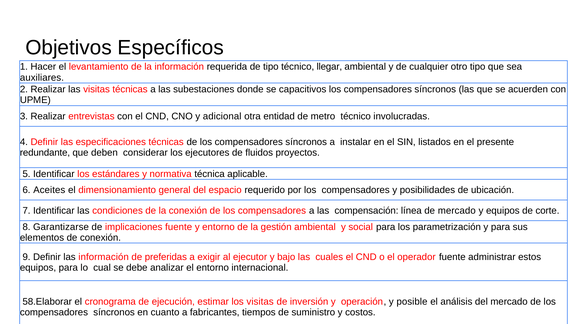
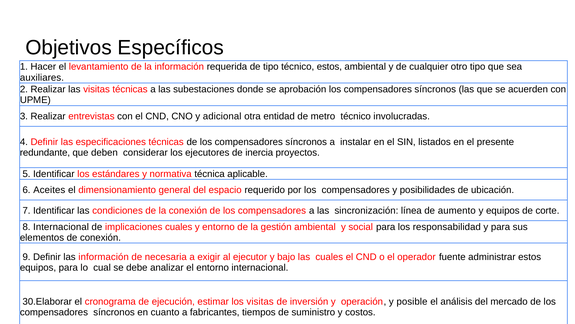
técnico llegar: llegar -> estos
capacitivos: capacitivos -> aprobación
fluidos: fluidos -> inercia
compensación: compensación -> sincronización
de mercado: mercado -> aumento
8 Garantizarse: Garantizarse -> Internacional
implicaciones fuente: fuente -> cuales
parametrización: parametrización -> responsabilidad
preferidas: preferidas -> necesaria
58.Elaborar: 58.Elaborar -> 30.Elaborar
